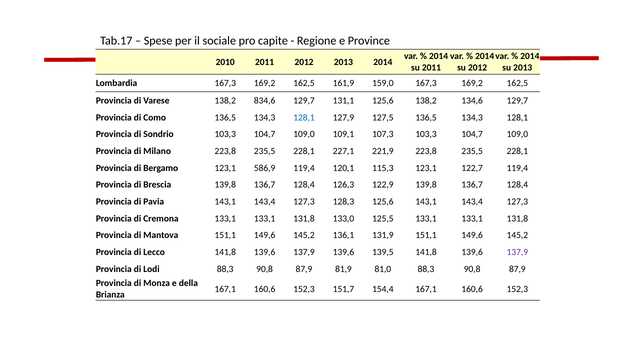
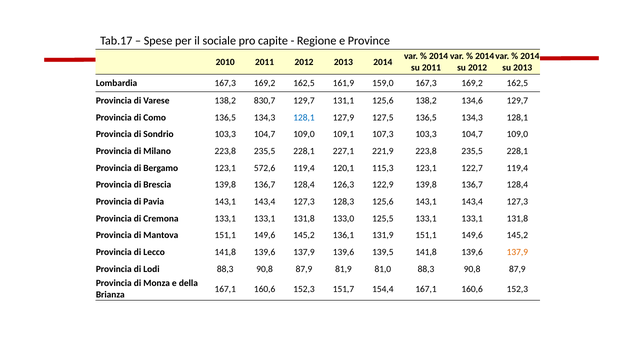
834,6: 834,6 -> 830,7
586,9: 586,9 -> 572,6
137,9 at (517, 252) colour: purple -> orange
